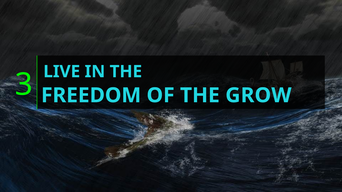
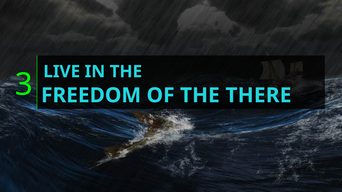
GROW: GROW -> THERE
